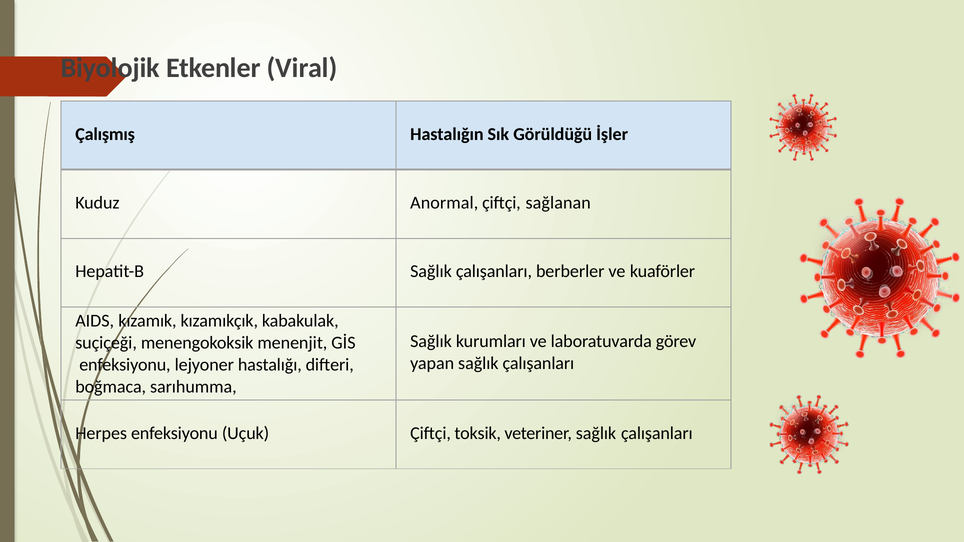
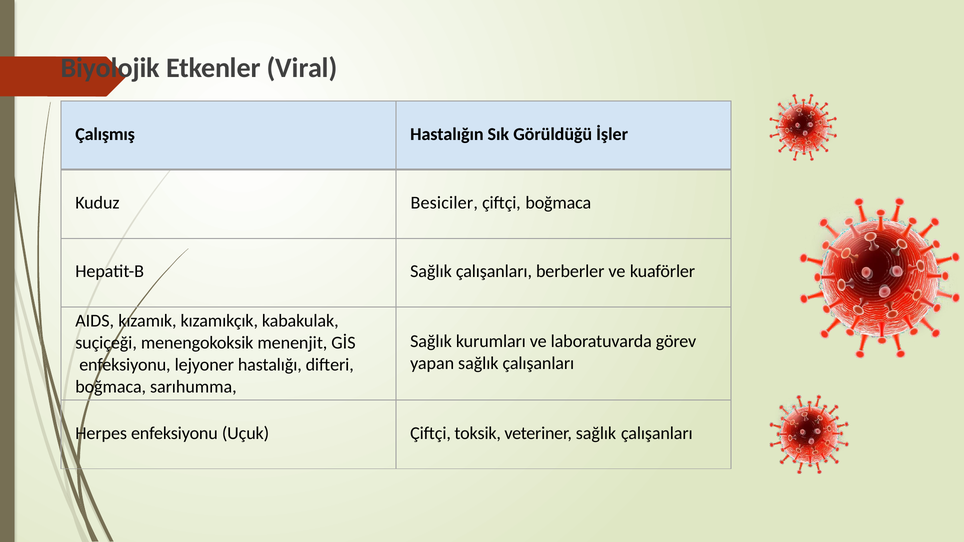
Anormal: Anormal -> Besiciler
çiftçi sağlanan: sağlanan -> boğmaca
